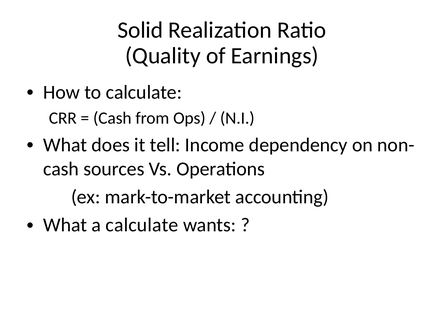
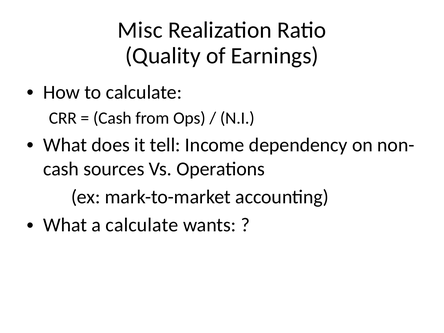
Solid: Solid -> Misc
